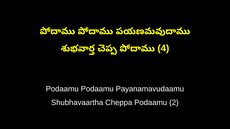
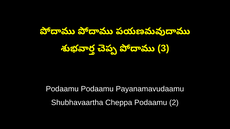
4: 4 -> 3
